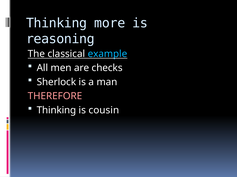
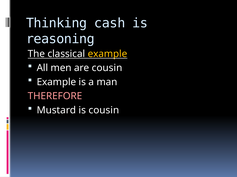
more: more -> cash
example at (107, 54) colour: light blue -> yellow
are checks: checks -> cousin
Sherlock at (56, 82): Sherlock -> Example
Thinking at (56, 111): Thinking -> Mustard
